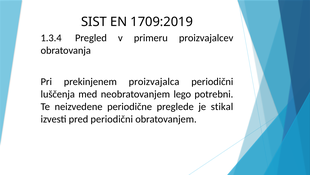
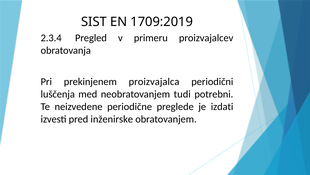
1.3.4: 1.3.4 -> 2.3.4
lego: lego -> tudi
stikal: stikal -> izdati
pred periodični: periodični -> inženirske
